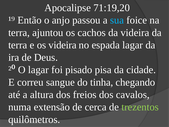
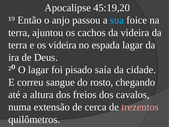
71:19,20: 71:19,20 -> 45:19,20
pisa: pisa -> saía
tinha: tinha -> rosto
trezentos colour: light green -> pink
